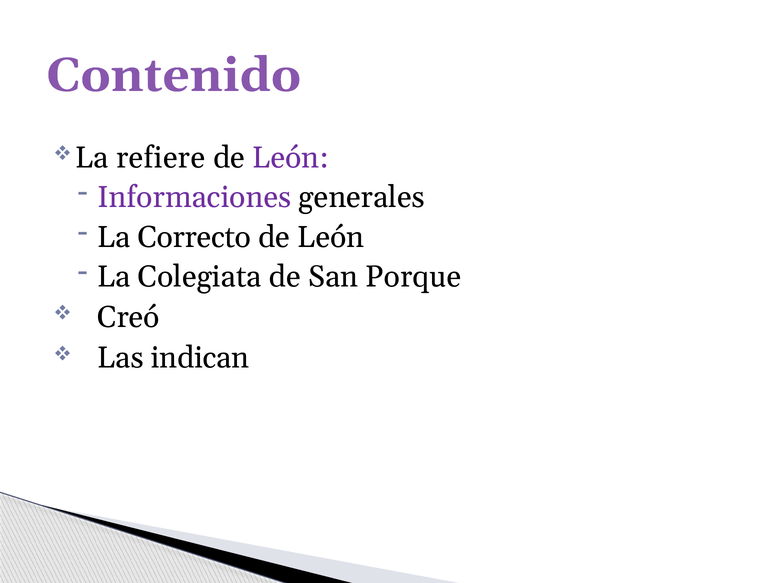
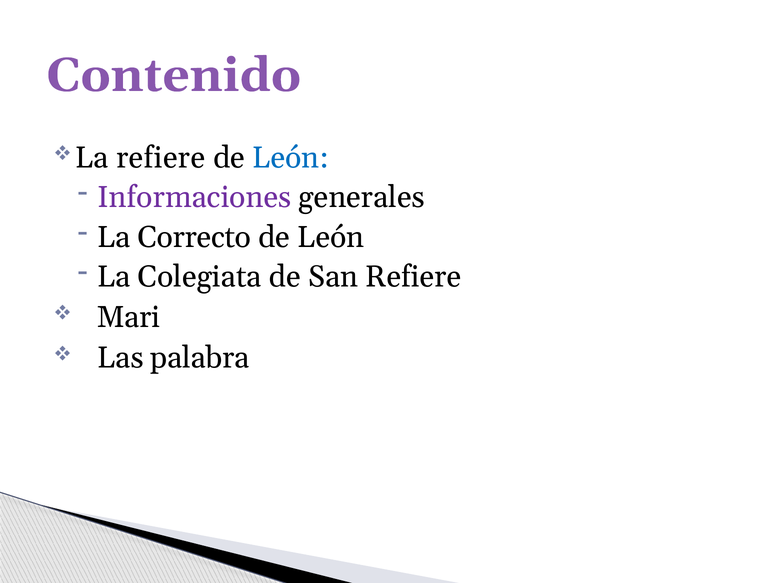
León at (291, 158) colour: purple -> blue
San Porque: Porque -> Refiere
Creó: Creó -> Mari
indican: indican -> palabra
